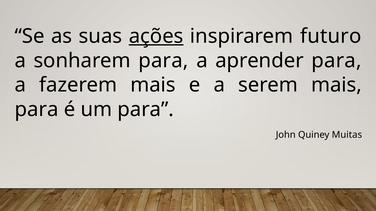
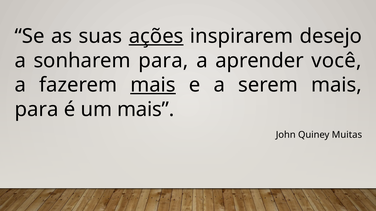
futuro: futuro -> desejo
aprender para: para -> você
mais at (153, 85) underline: none -> present
um para: para -> mais
